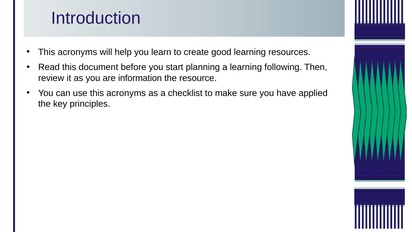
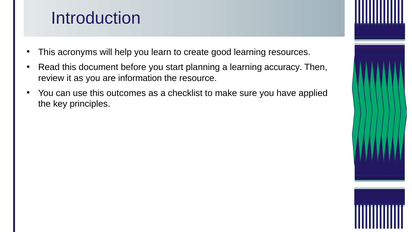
following: following -> accuracy
use this acronyms: acronyms -> outcomes
